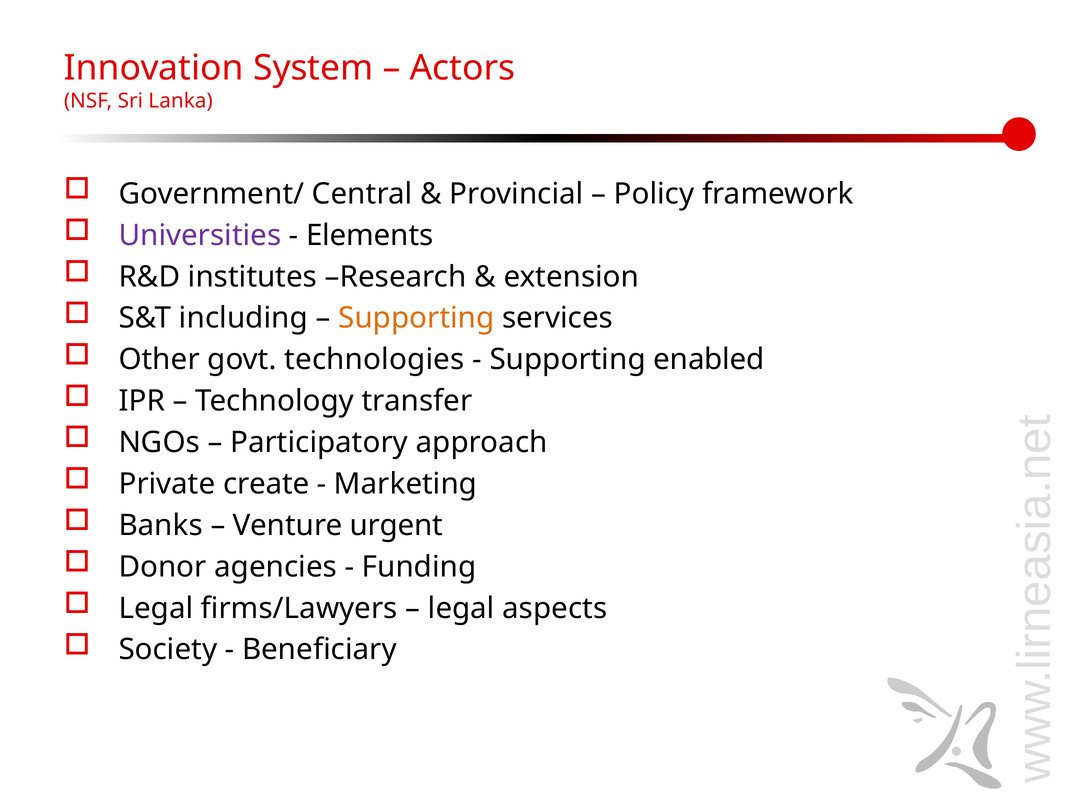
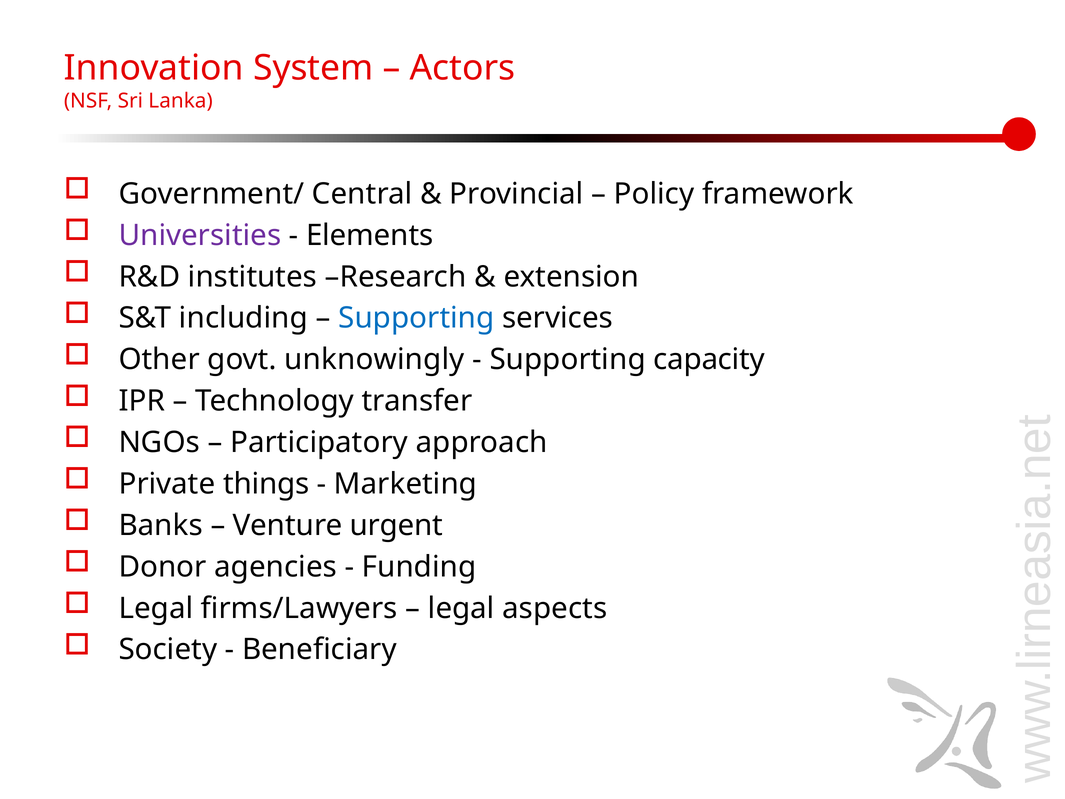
Supporting at (416, 318) colour: orange -> blue
technologies: technologies -> unknowingly
enabled: enabled -> capacity
create: create -> things
